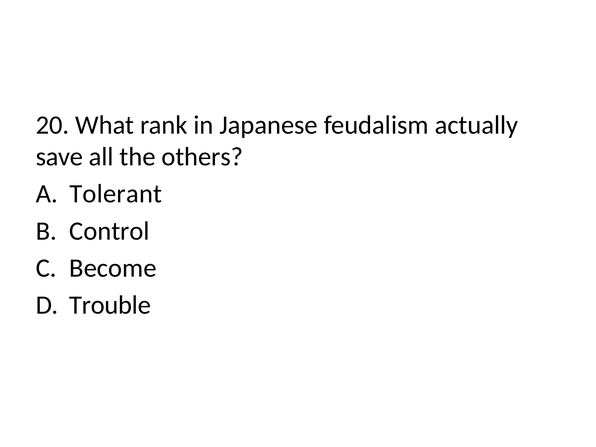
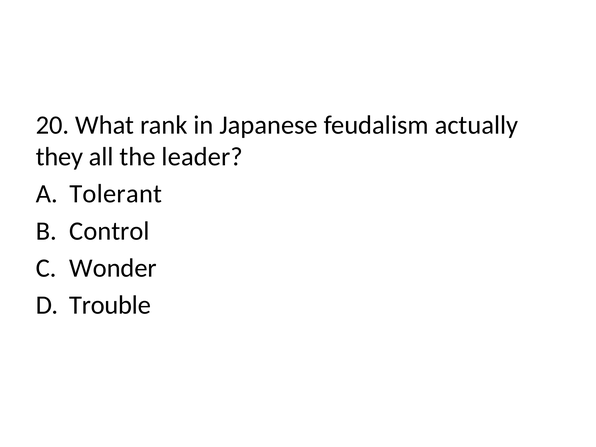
save: save -> they
others: others -> leader
Become: Become -> Wonder
